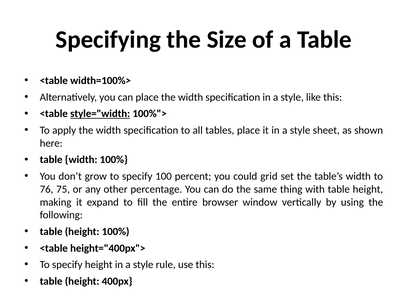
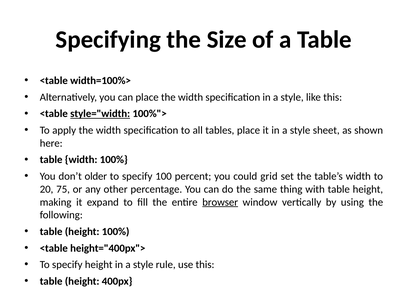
grow: grow -> older
76: 76 -> 20
browser underline: none -> present
